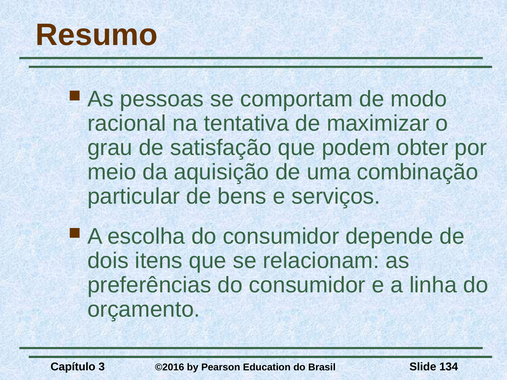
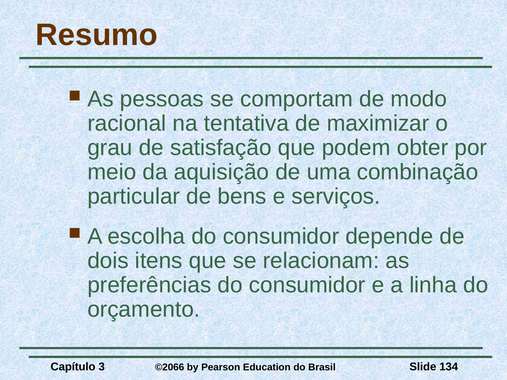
©2016: ©2016 -> ©2066
